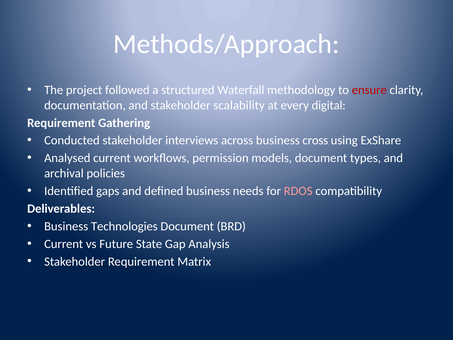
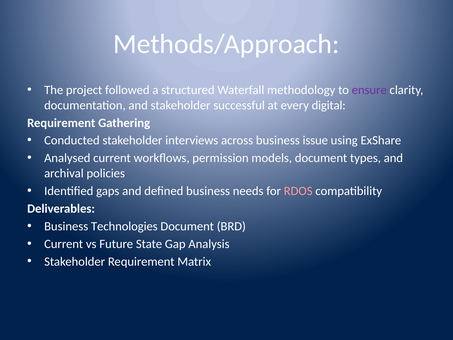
ensure colour: red -> purple
scalability: scalability -> successful
cross: cross -> issue
